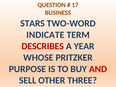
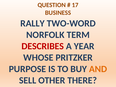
STARS: STARS -> RALLY
INDICATE: INDICATE -> NORFOLK
AND colour: red -> orange
THREE: THREE -> THERE
